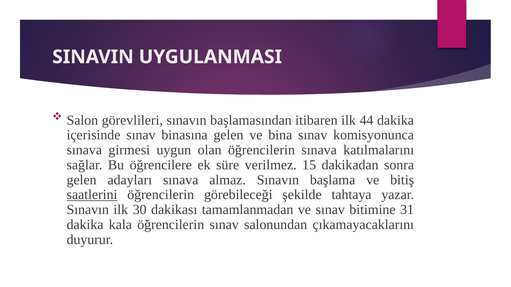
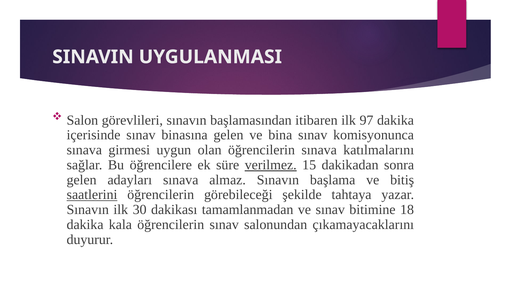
44: 44 -> 97
verilmez underline: none -> present
31: 31 -> 18
